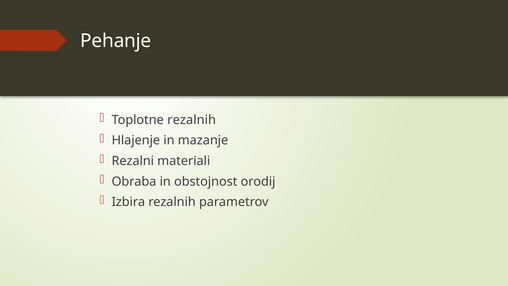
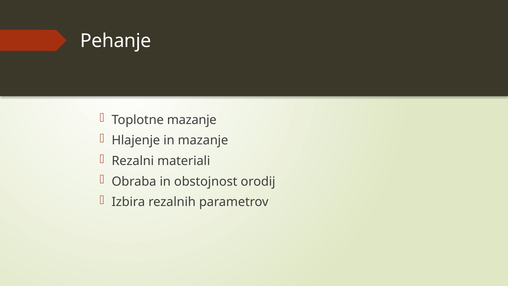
Toplotne rezalnih: rezalnih -> mazanje
